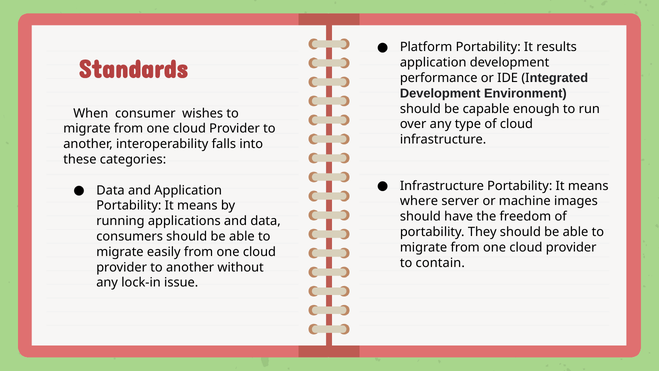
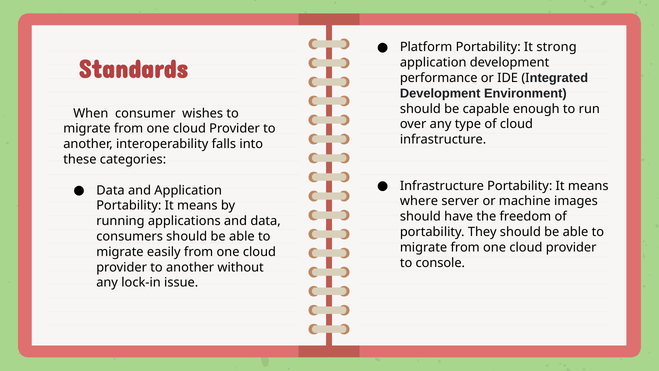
results: results -> strong
contain: contain -> console
